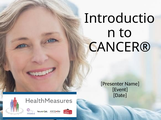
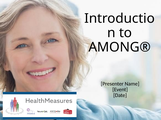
CANCER®: CANCER® -> AMONG®
